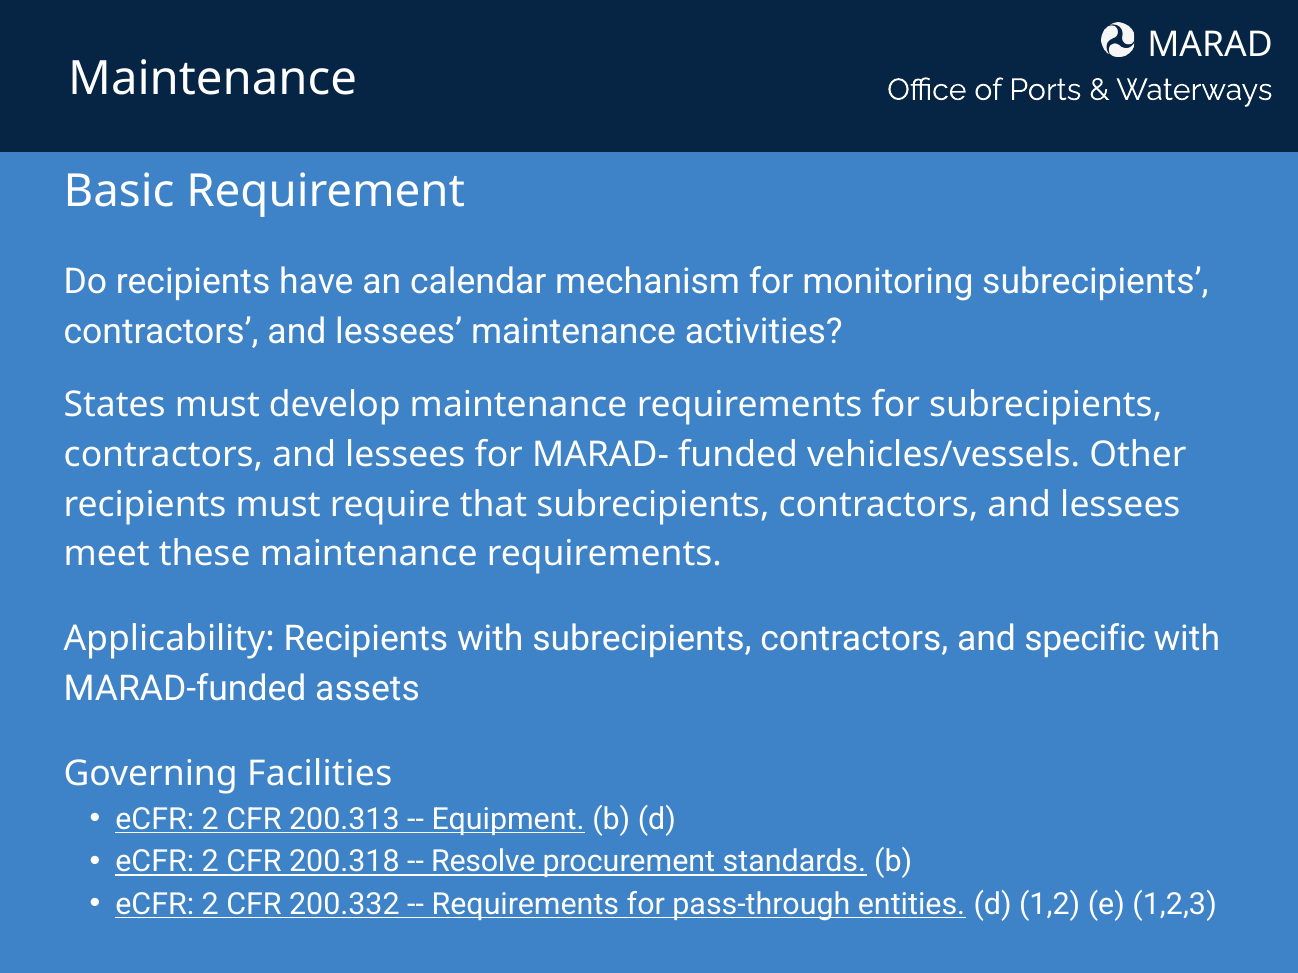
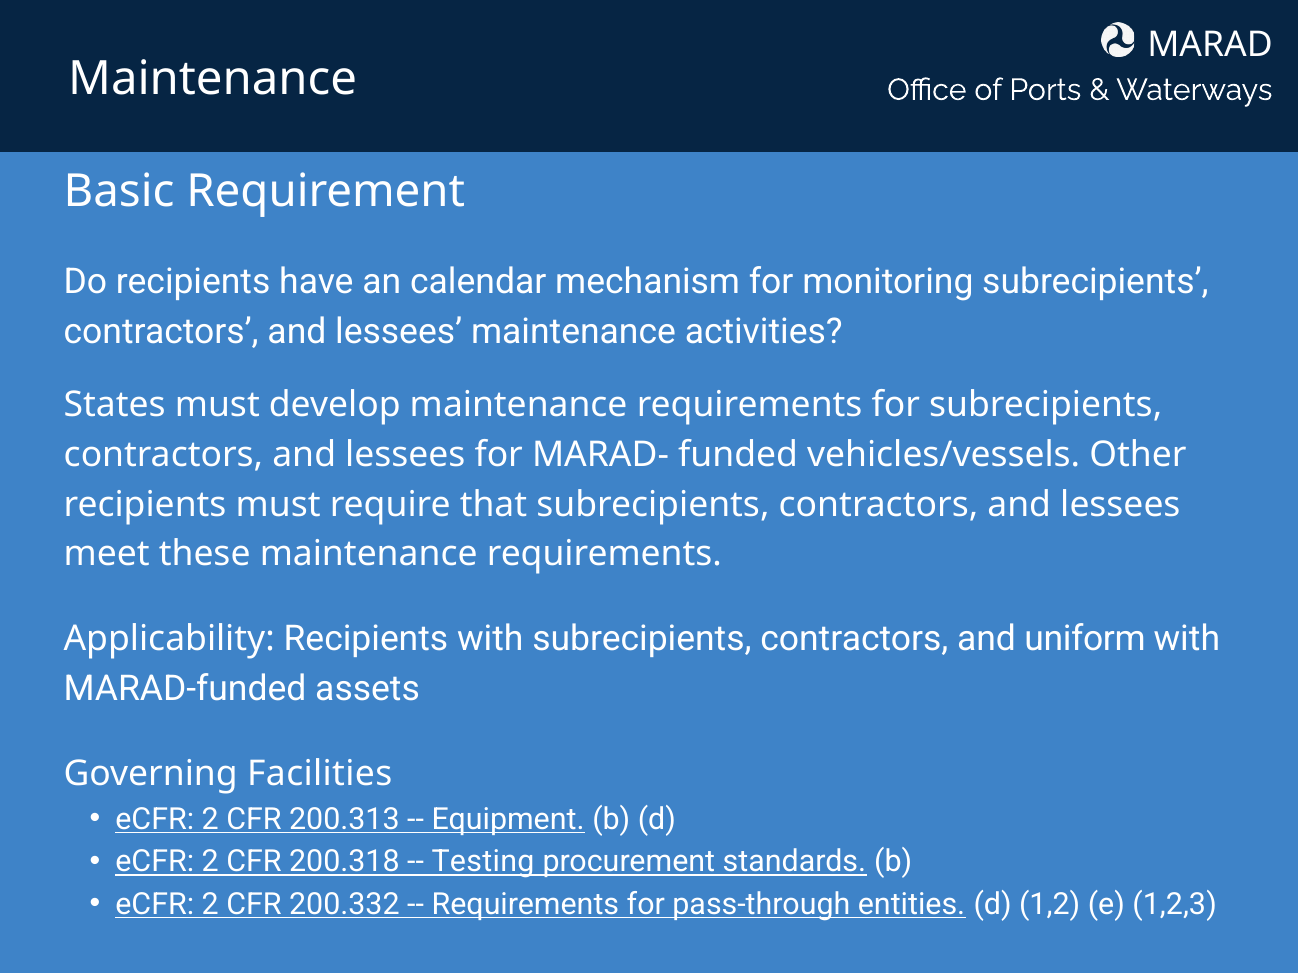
specific: specific -> uniform
Resolve: Resolve -> Testing
